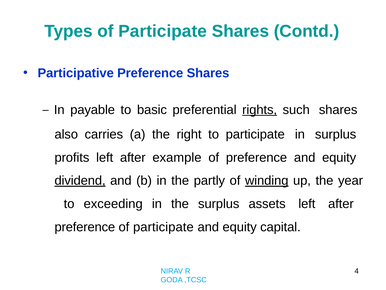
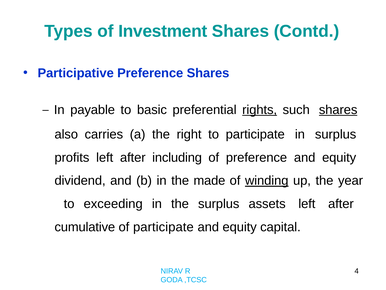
Types of Participate: Participate -> Investment
shares at (338, 110) underline: none -> present
example: example -> including
dividend underline: present -> none
partly: partly -> made
preference at (85, 227): preference -> cumulative
